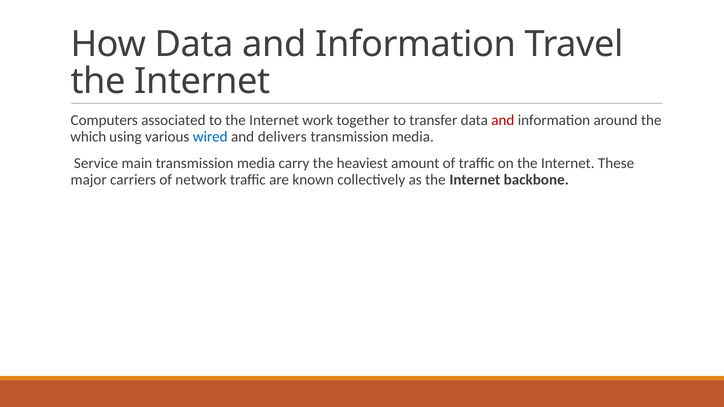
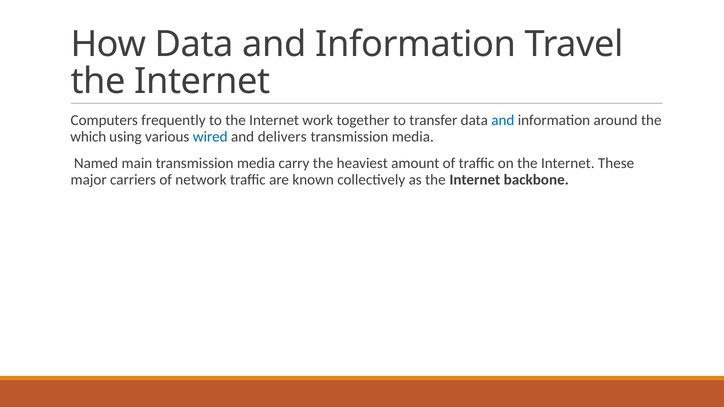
associated: associated -> frequently
and at (503, 120) colour: red -> blue
Service: Service -> Named
